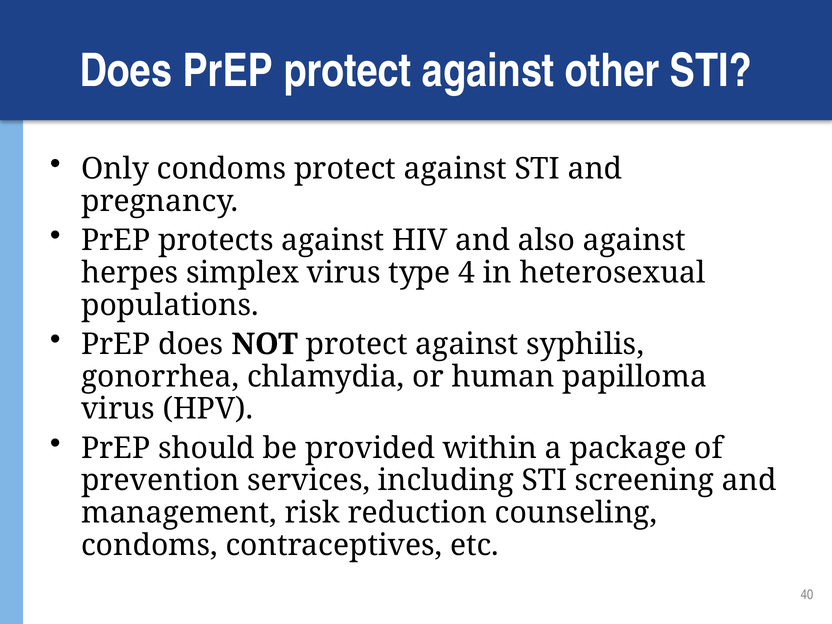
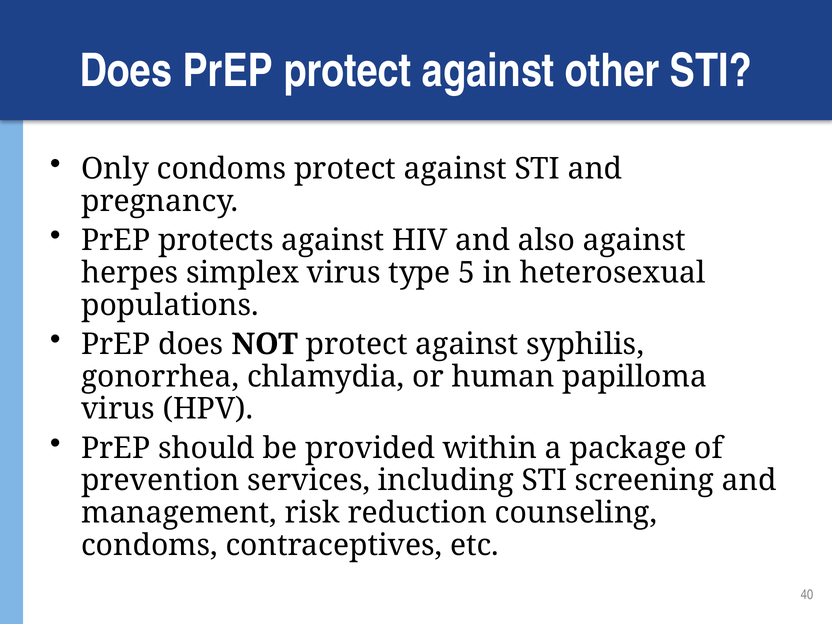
4: 4 -> 5
